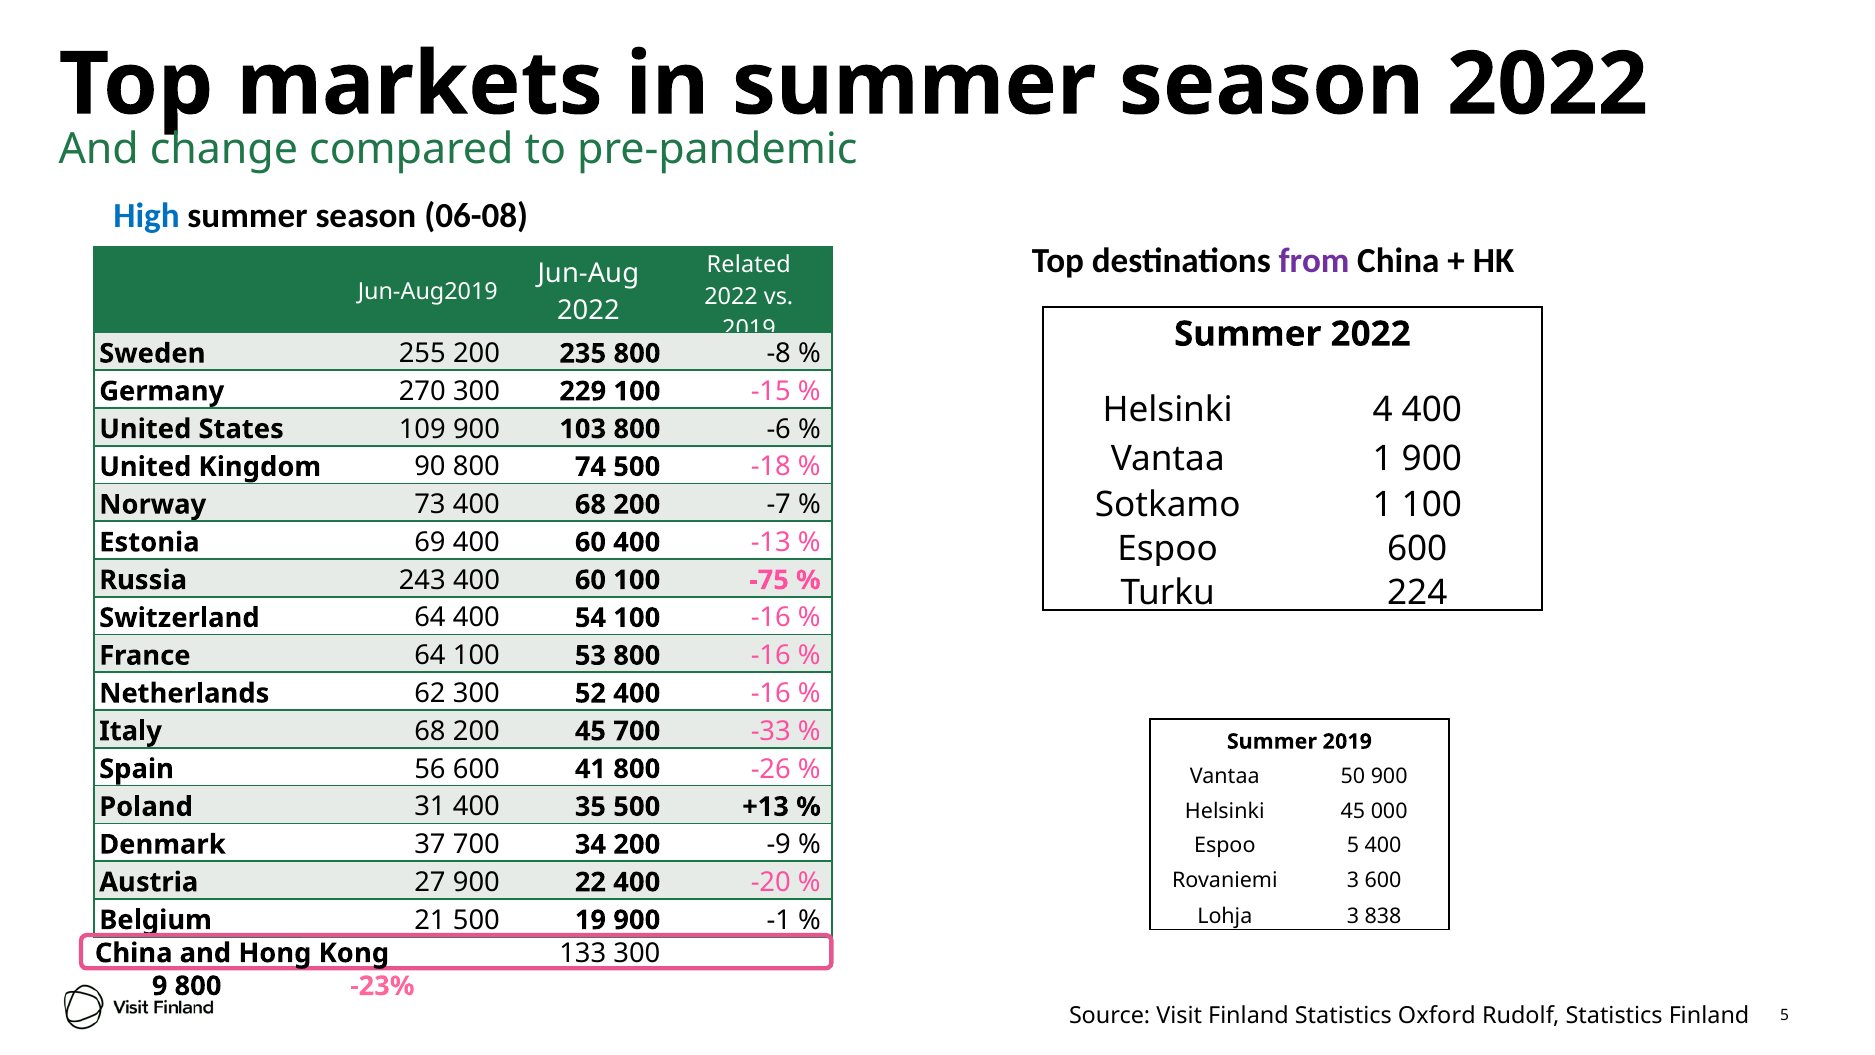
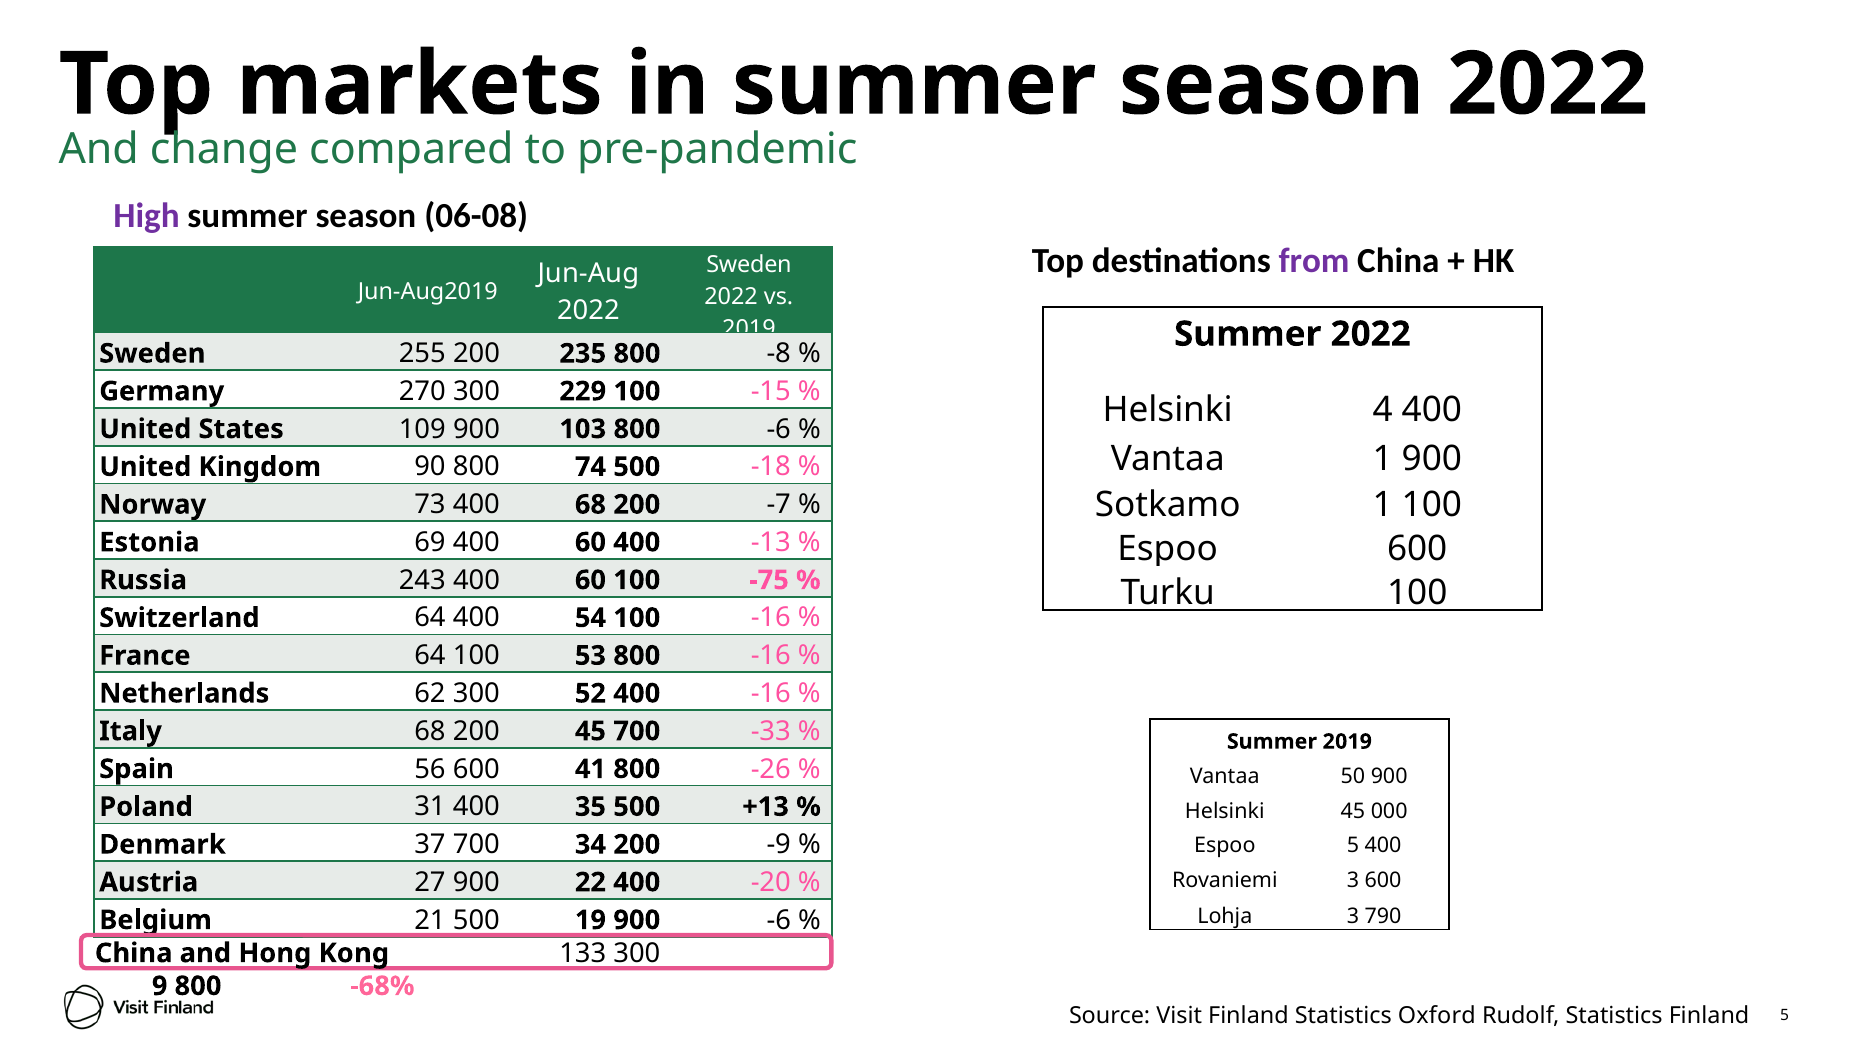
High colour: blue -> purple
Related at (749, 265): Related -> Sweden
Turku 224: 224 -> 100
838: 838 -> 790
900 -1: -1 -> -6
-23%: -23% -> -68%
